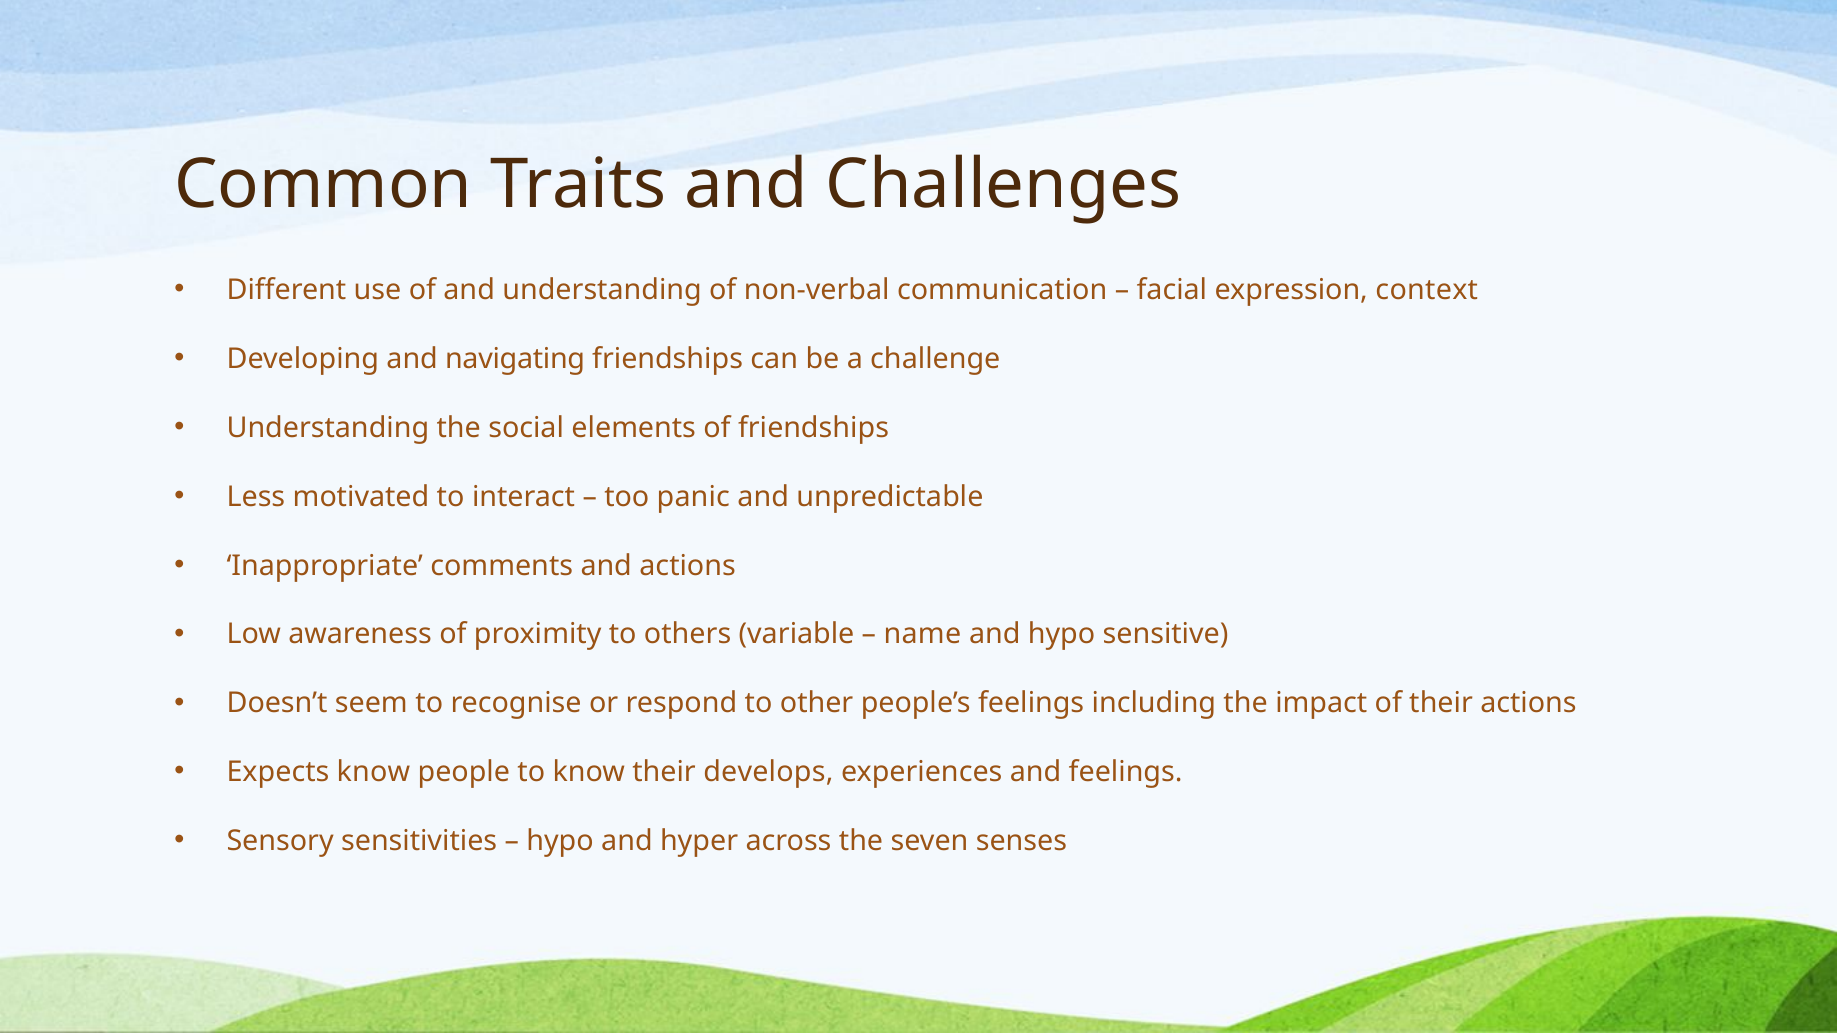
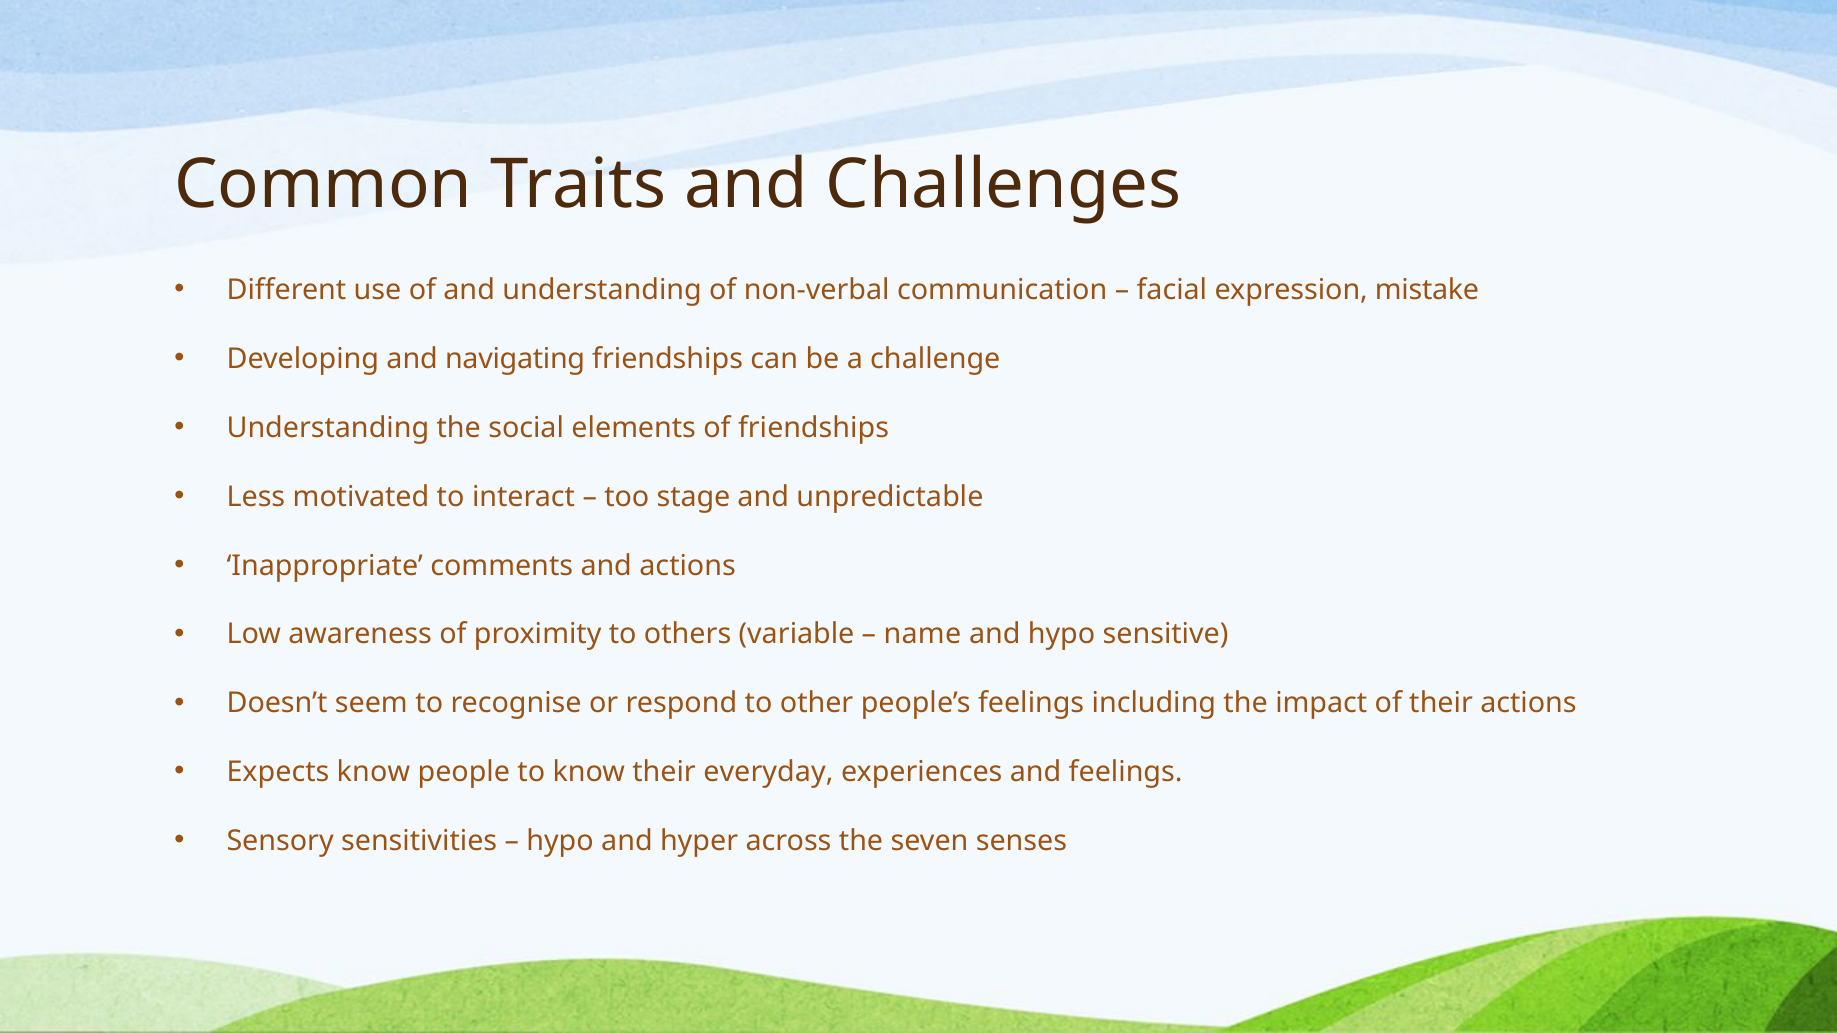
context: context -> mistake
panic: panic -> stage
develops: develops -> everyday
